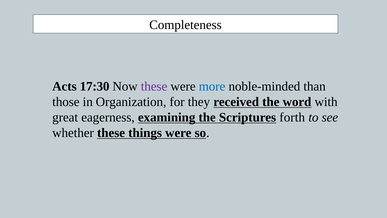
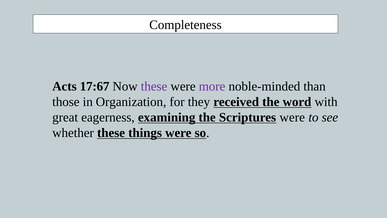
17:30: 17:30 -> 17:67
more colour: blue -> purple
Scriptures forth: forth -> were
